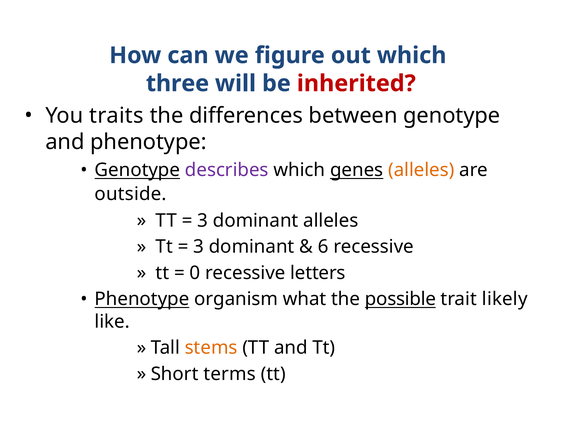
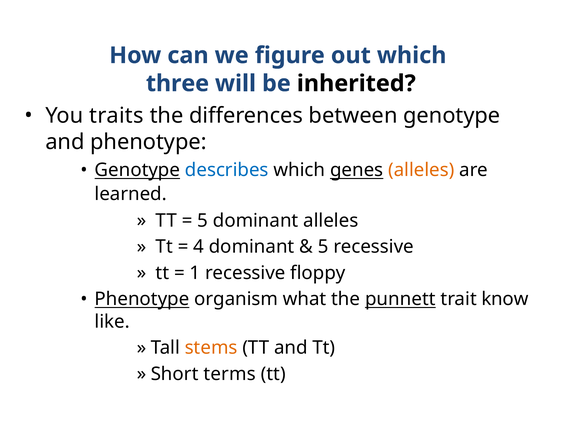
inherited colour: red -> black
describes colour: purple -> blue
outside: outside -> learned
3 at (203, 221): 3 -> 5
3 at (199, 247): 3 -> 4
6 at (323, 247): 6 -> 5
0: 0 -> 1
letters: letters -> floppy
possible: possible -> punnett
likely: likely -> know
